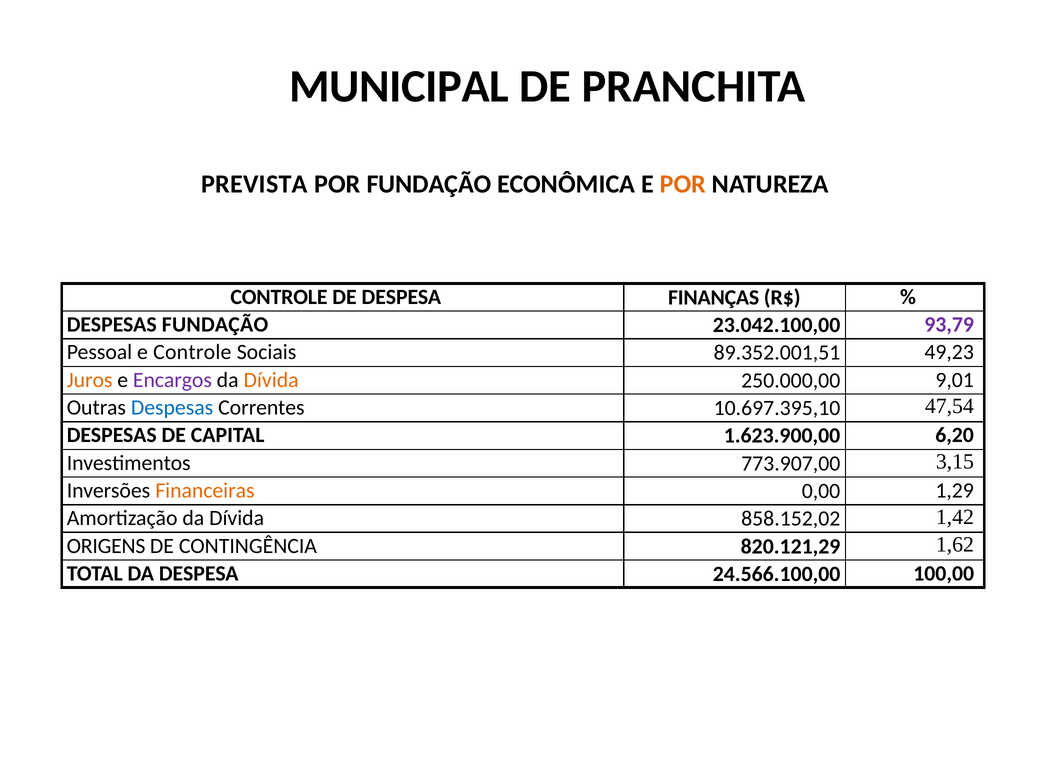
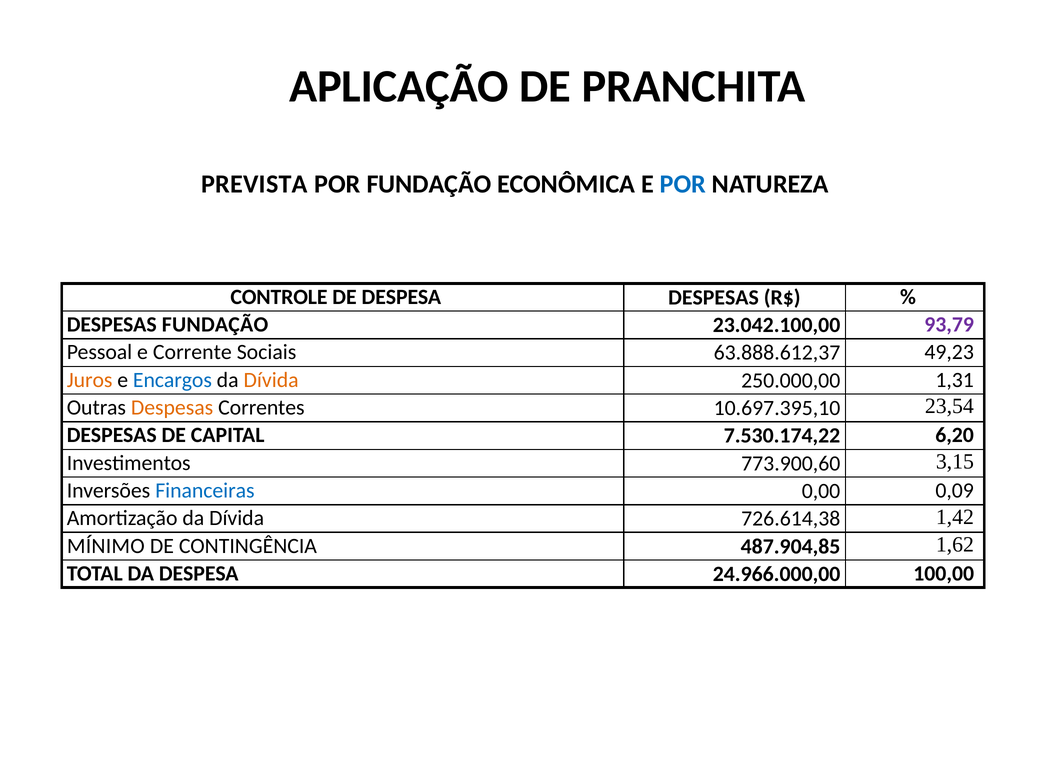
MUNICIPAL: MUNICIPAL -> APLICAÇÃO
POR at (683, 184) colour: orange -> blue
DESPESA FINANÇAS: FINANÇAS -> DESPESAS
e Controle: Controle -> Corrente
89.352.001,51: 89.352.001,51 -> 63.888.612,37
Encargos colour: purple -> blue
9,01: 9,01 -> 1,31
Despesas at (172, 408) colour: blue -> orange
47,54: 47,54 -> 23,54
1.623.900,00: 1.623.900,00 -> 7.530.174,22
773.907,00: 773.907,00 -> 773.900,60
Financeiras colour: orange -> blue
1,29: 1,29 -> 0,09
858.152,02: 858.152,02 -> 726.614,38
ORIGENS: ORIGENS -> MÍNIMO
820.121,29: 820.121,29 -> 487.904,85
24.566.100,00: 24.566.100,00 -> 24.966.000,00
